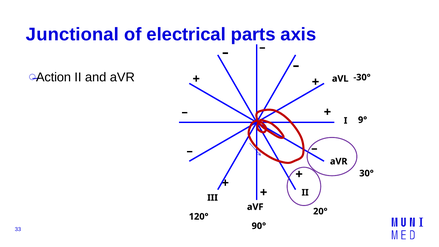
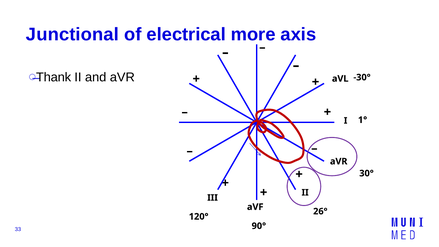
parts: parts -> more
Action: Action -> Thank
9°: 9° -> 1°
20°: 20° -> 26°
